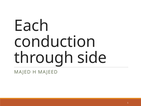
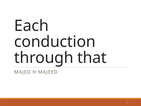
side: side -> that
